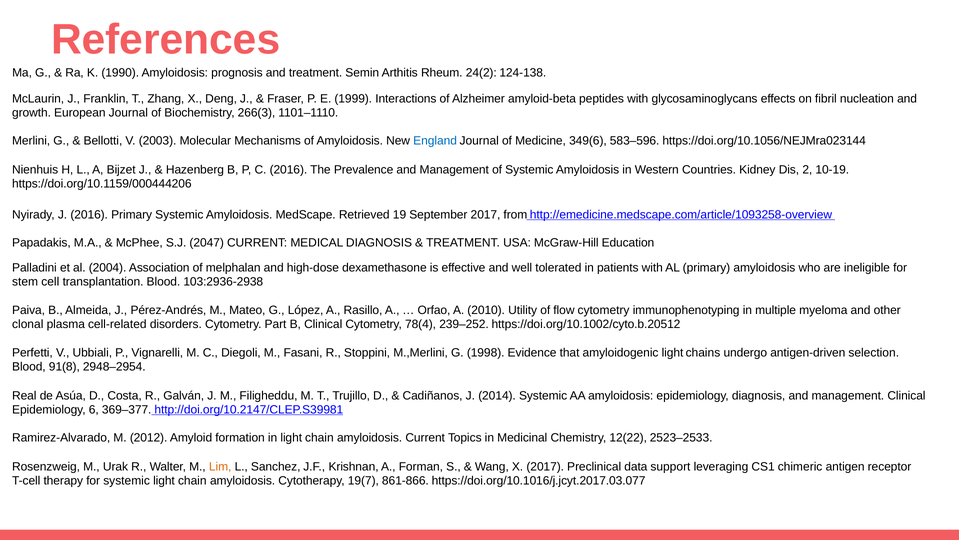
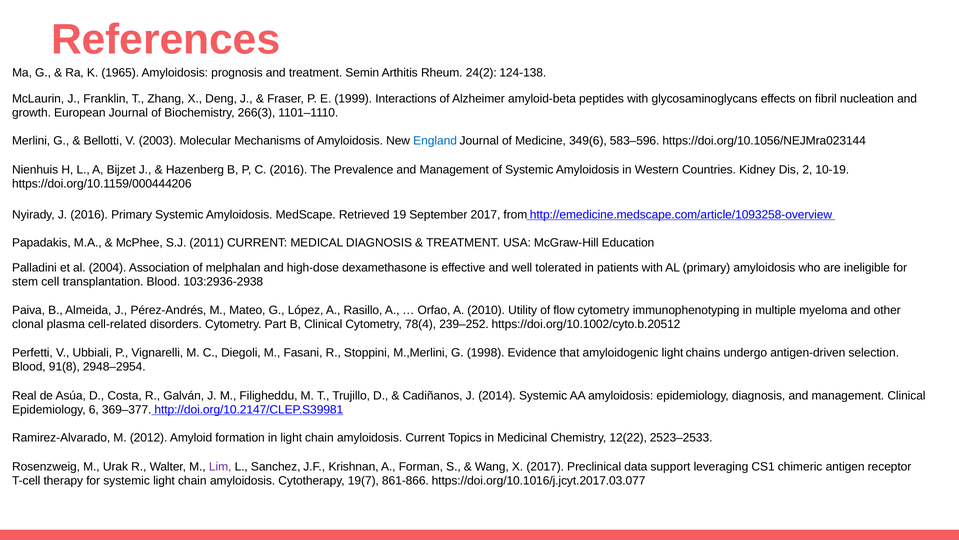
1990: 1990 -> 1965
2047: 2047 -> 2011
Lim colour: orange -> purple
